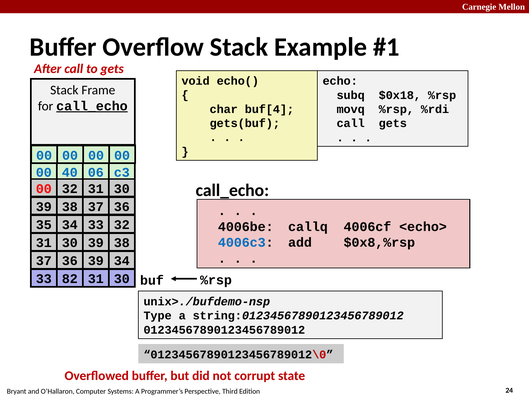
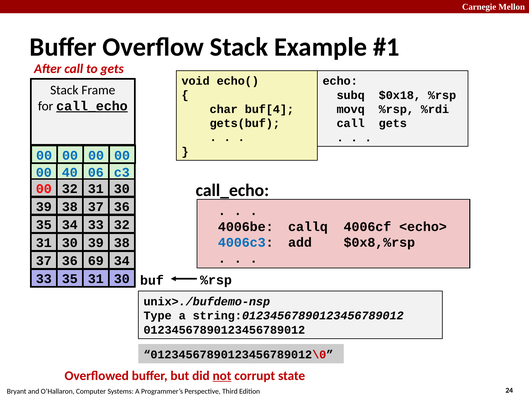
36 39: 39 -> 69
33 82: 82 -> 35
not underline: none -> present
